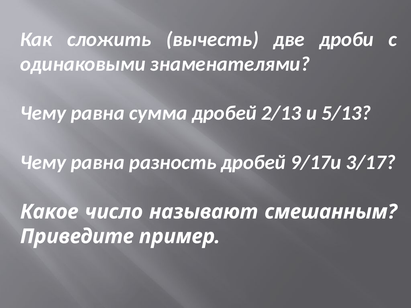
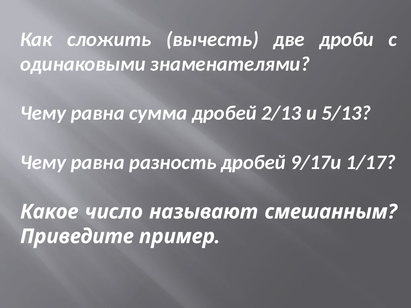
3/17: 3/17 -> 1/17
